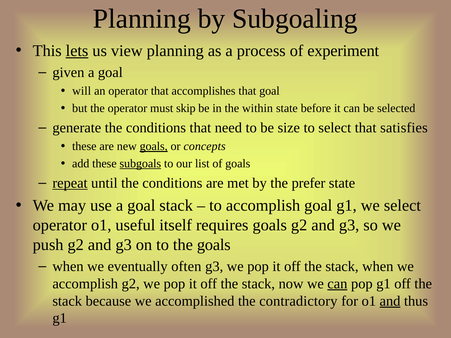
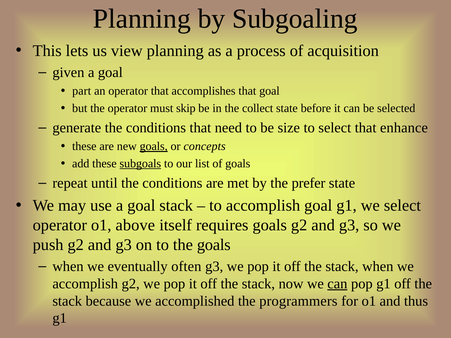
lets underline: present -> none
experiment: experiment -> acquisition
will: will -> part
within: within -> collect
satisfies: satisfies -> enhance
repeat underline: present -> none
useful: useful -> above
contradictory: contradictory -> programmers
and at (390, 301) underline: present -> none
